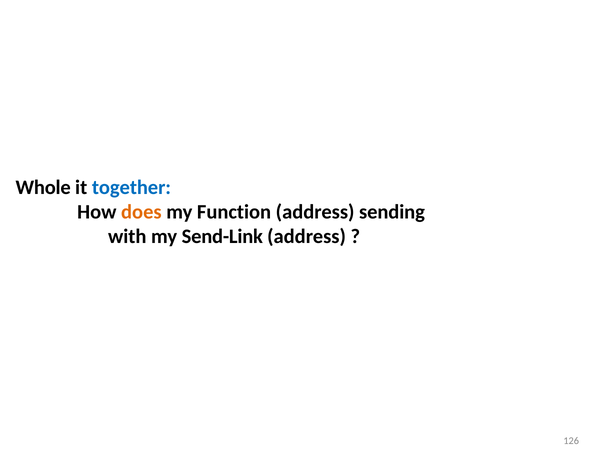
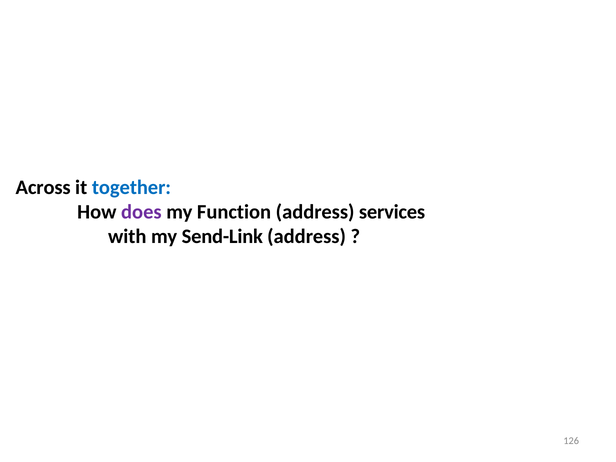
Whole: Whole -> Across
does colour: orange -> purple
sending: sending -> services
